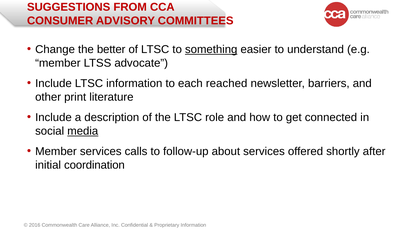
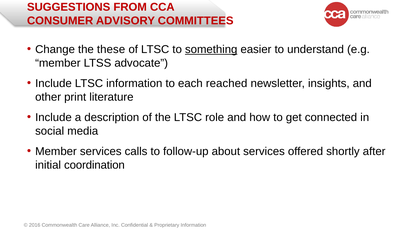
better: better -> these
barriers: barriers -> insights
media underline: present -> none
